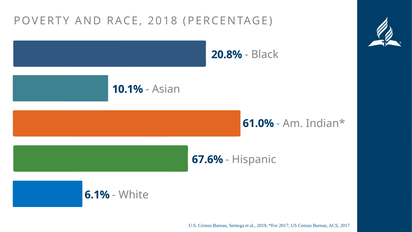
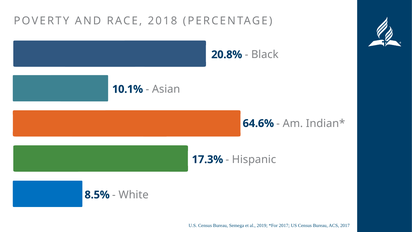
61.0%: 61.0% -> 64.6%
67.6%: 67.6% -> 17.3%
6.1%: 6.1% -> 8.5%
